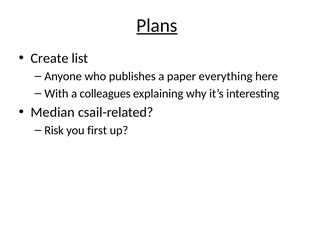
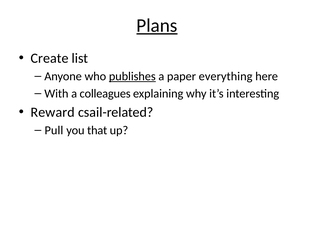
publishes underline: none -> present
Median: Median -> Reward
Risk: Risk -> Pull
first: first -> that
